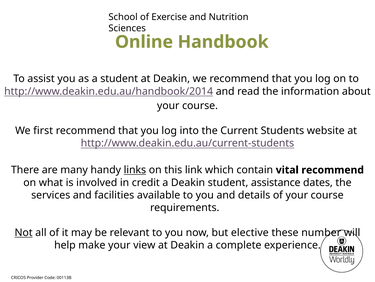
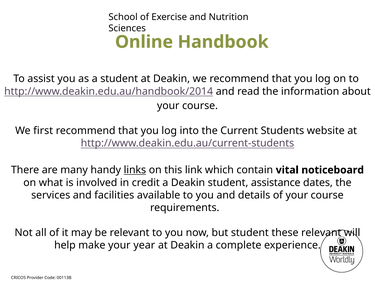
vital recommend: recommend -> noticeboard
Not underline: present -> none
but elective: elective -> student
these number: number -> relevant
view: view -> year
